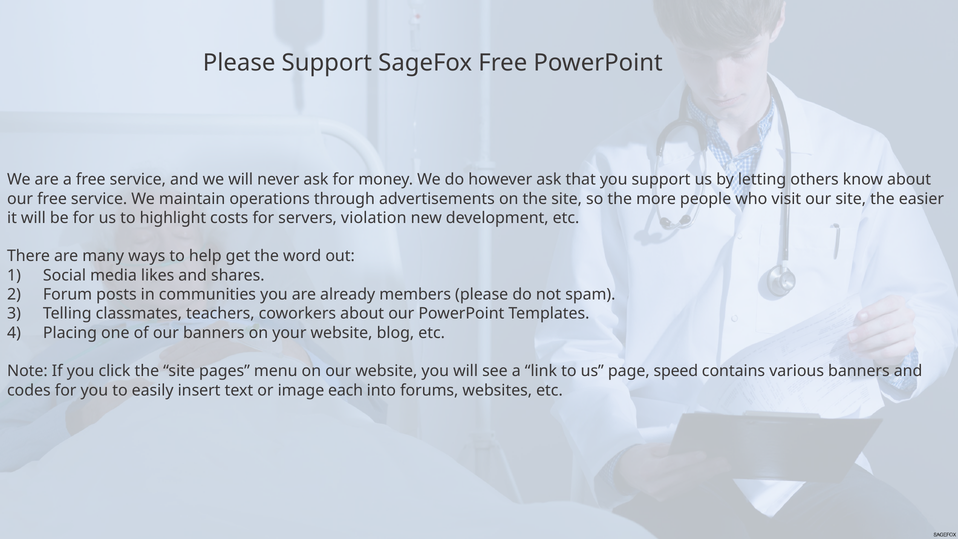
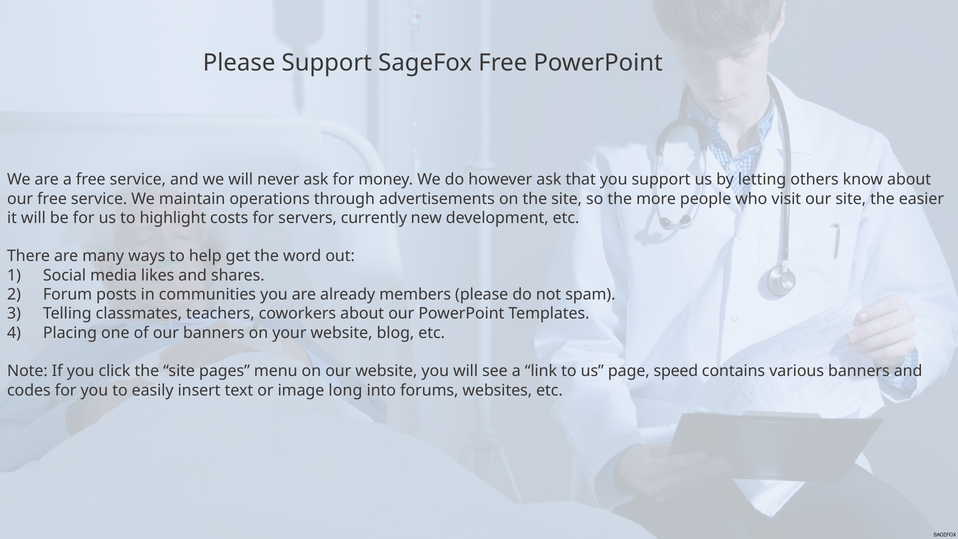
violation: violation -> currently
each: each -> long
